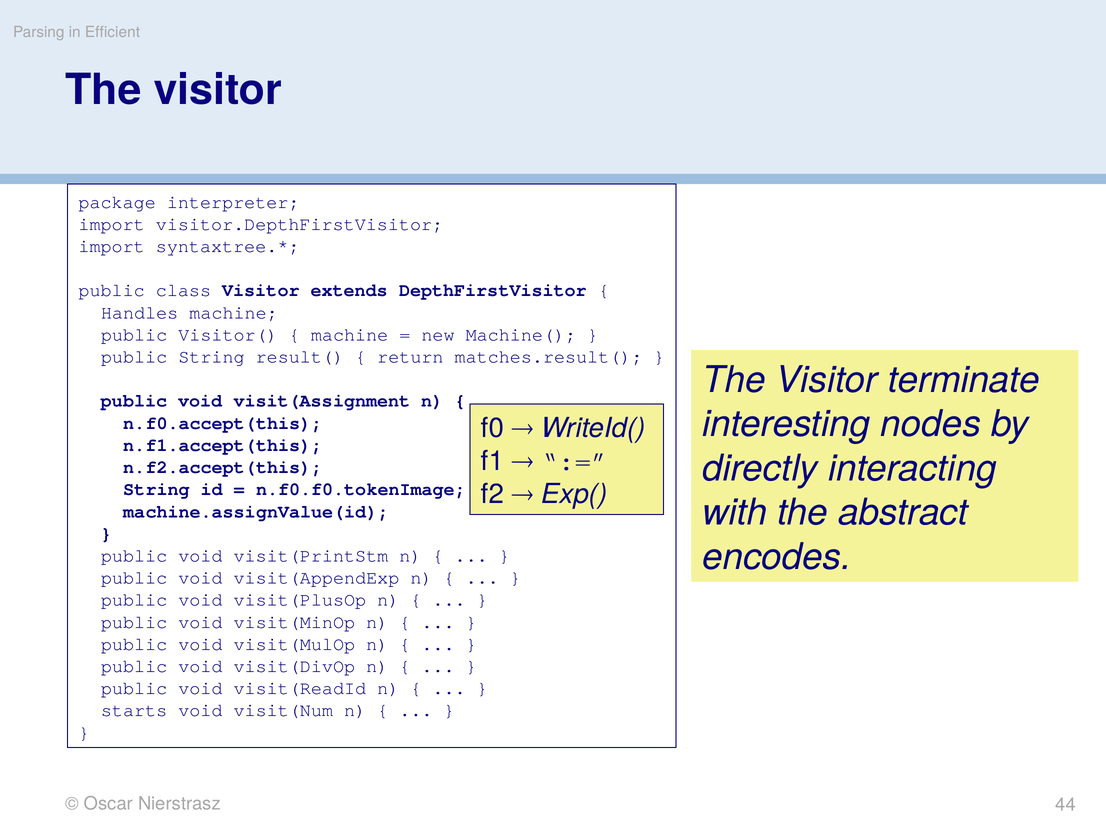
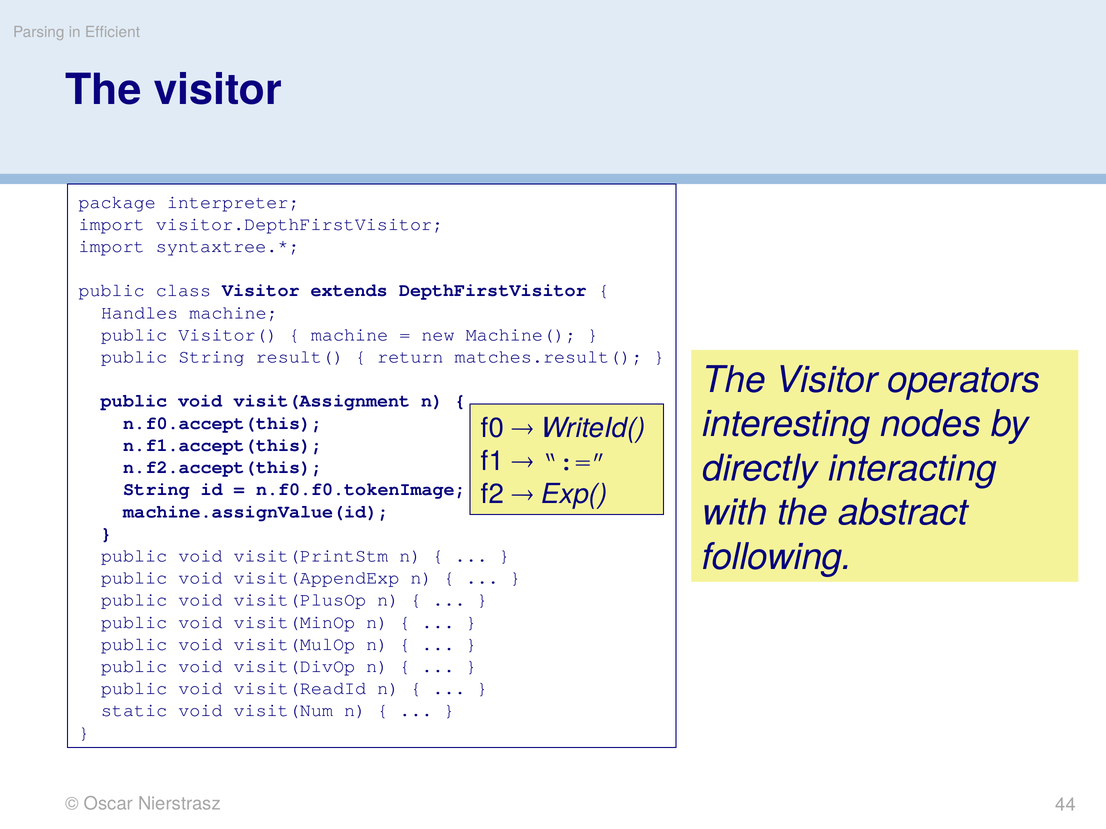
terminate: terminate -> operators
encodes: encodes -> following
starts: starts -> static
